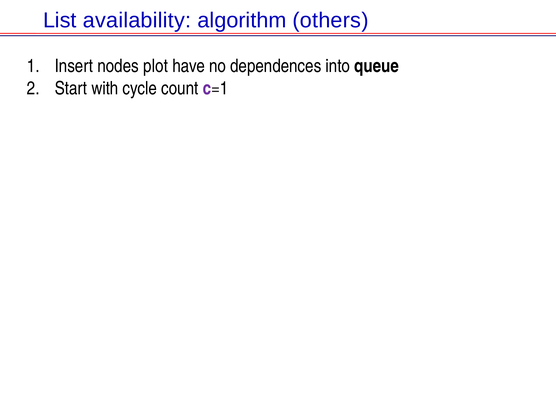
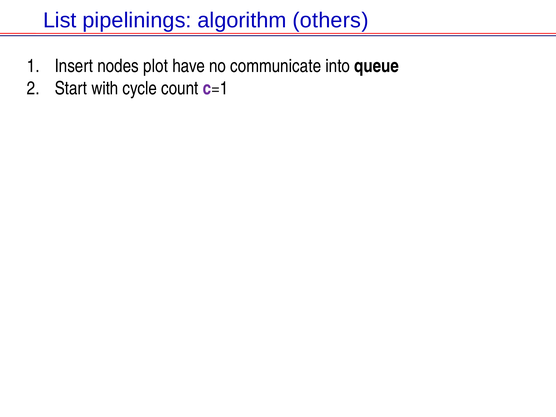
availability: availability -> pipelinings
dependences: dependences -> communicate
